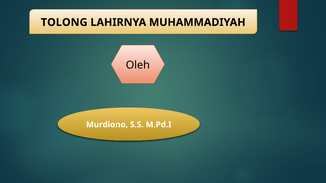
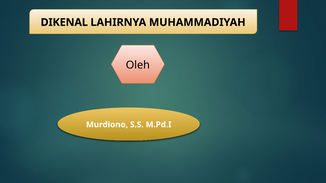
TOLONG: TOLONG -> DIKENAL
